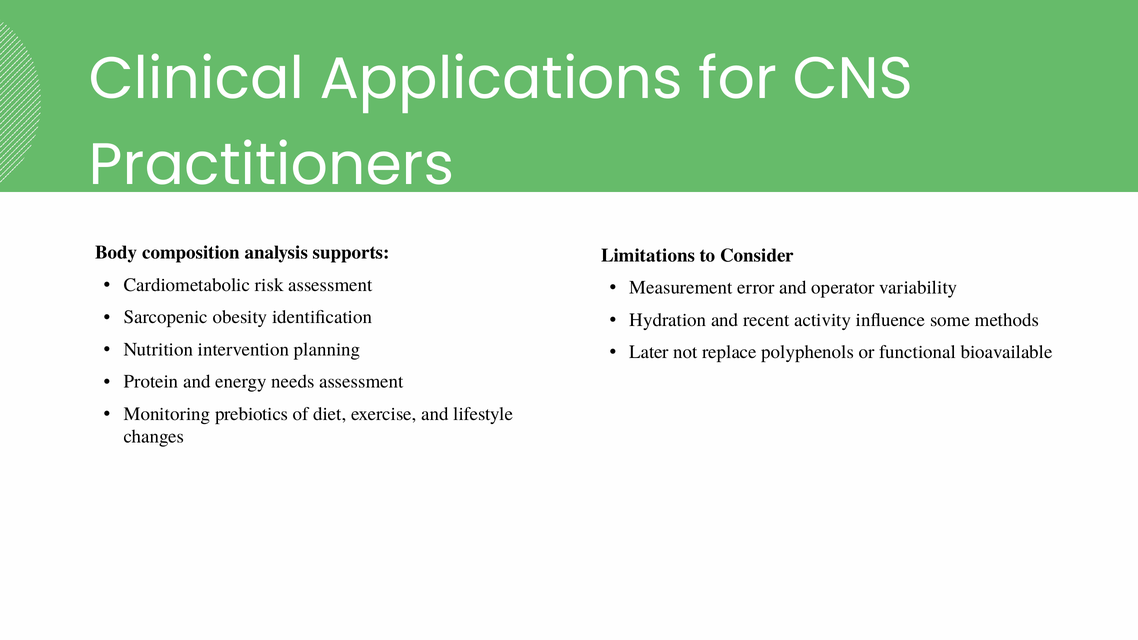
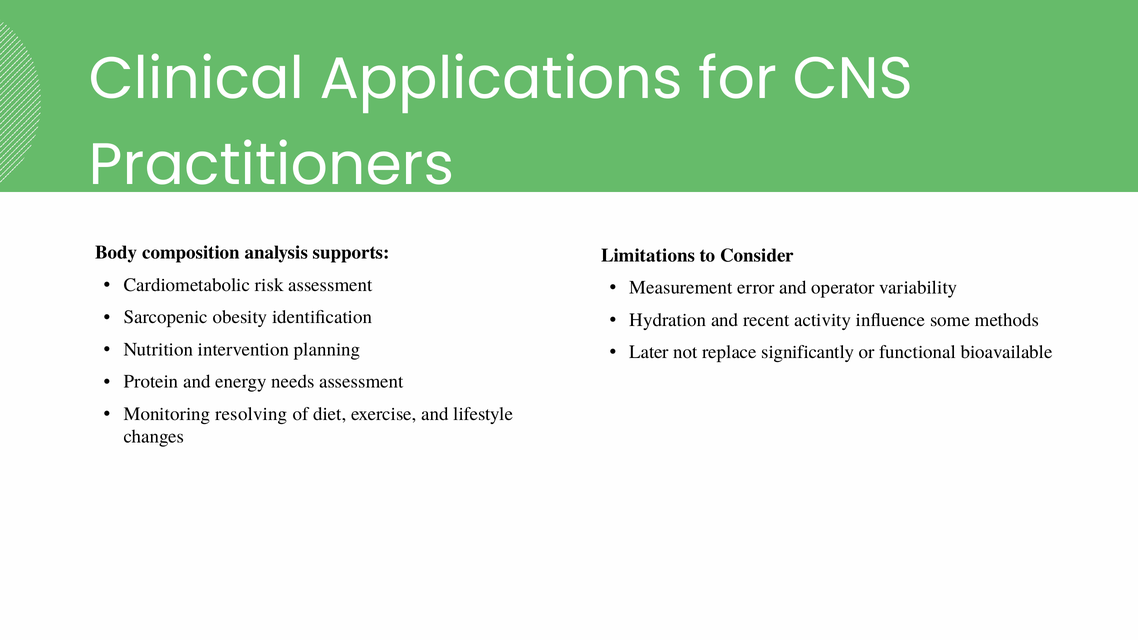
polyphenols: polyphenols -> significantly
prebiotics: prebiotics -> resolving
